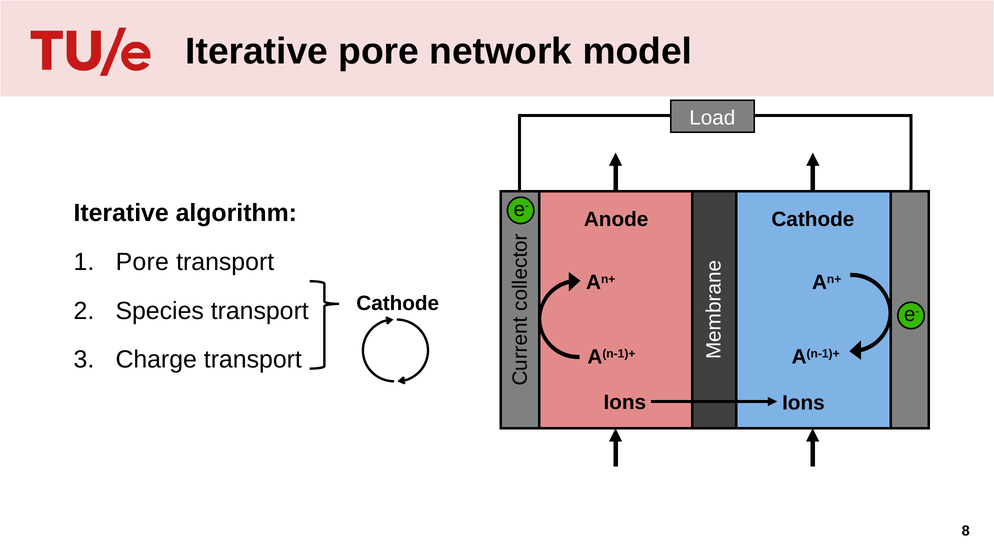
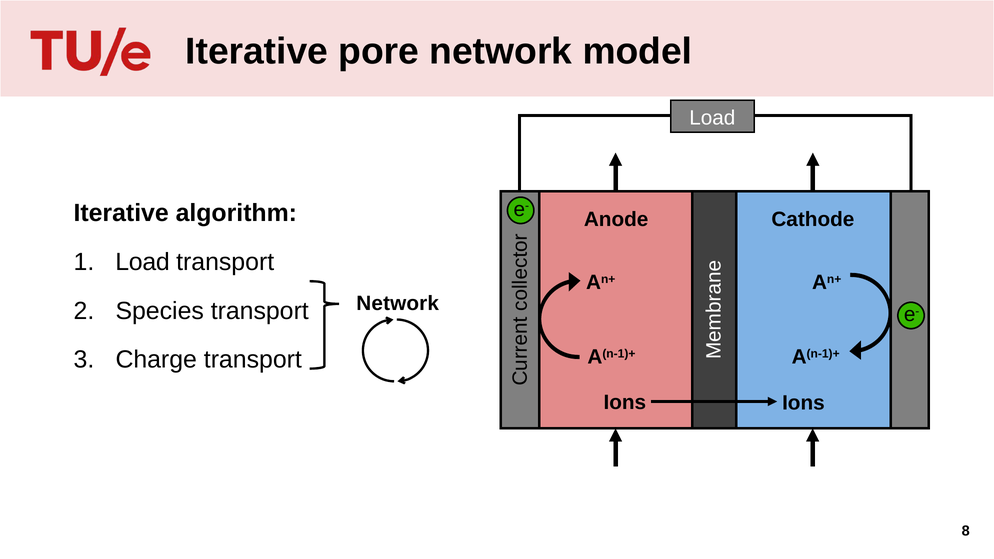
Pore at (142, 262): Pore -> Load
Cathode at (398, 304): Cathode -> Network
